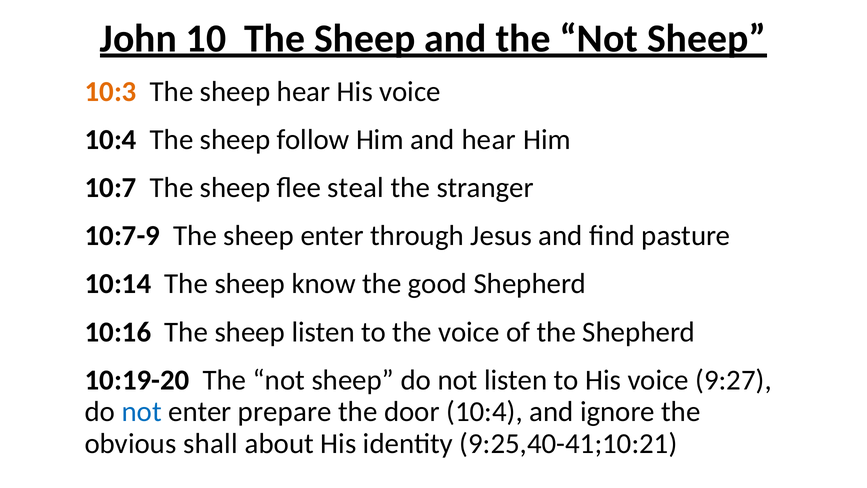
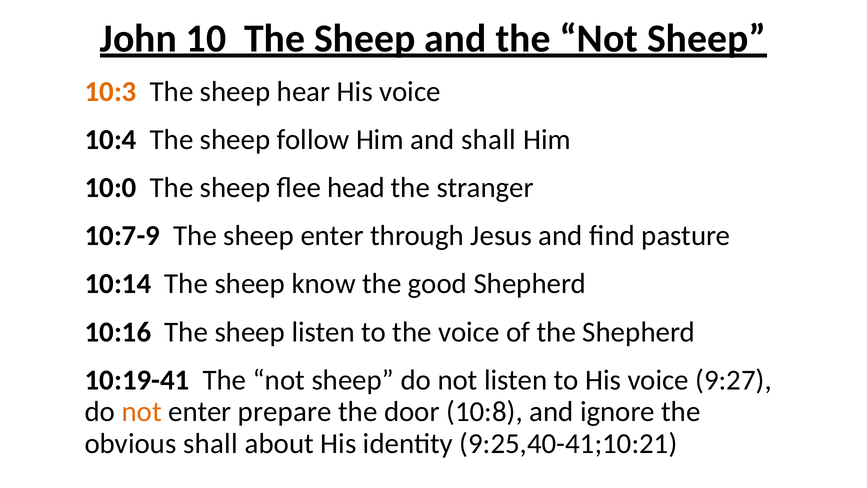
and hear: hear -> shall
10:7: 10:7 -> 10:0
steal: steal -> head
10:19-20: 10:19-20 -> 10:19-41
not at (142, 412) colour: blue -> orange
door 10:4: 10:4 -> 10:8
